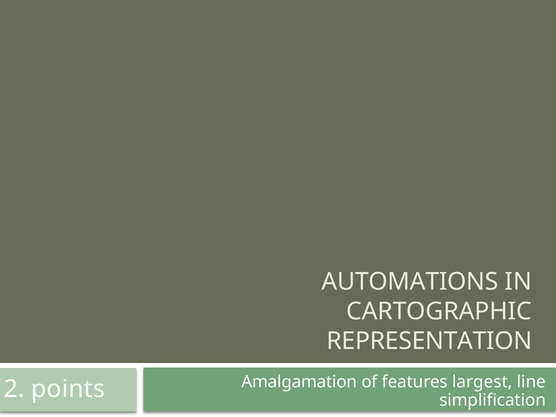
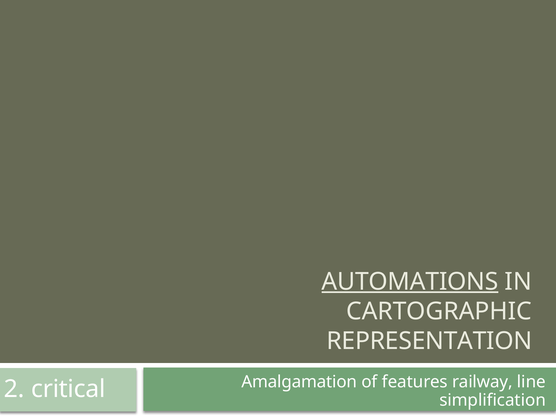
AUTOMATIONS underline: none -> present
largest: largest -> railway
points: points -> critical
